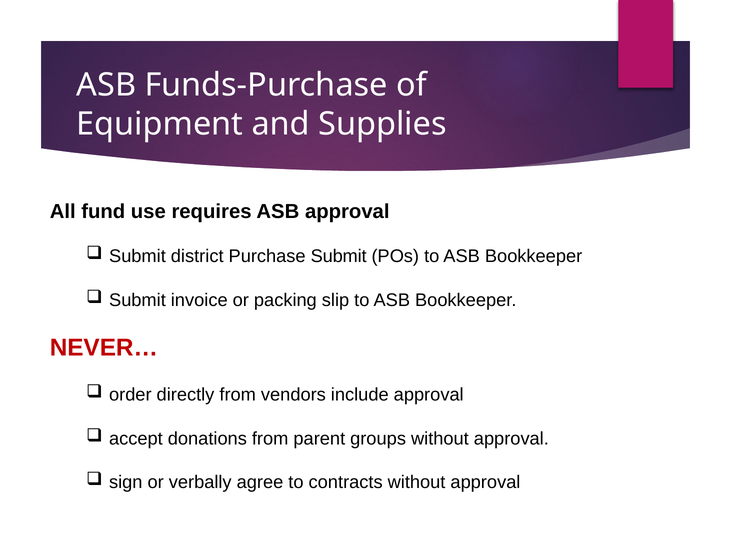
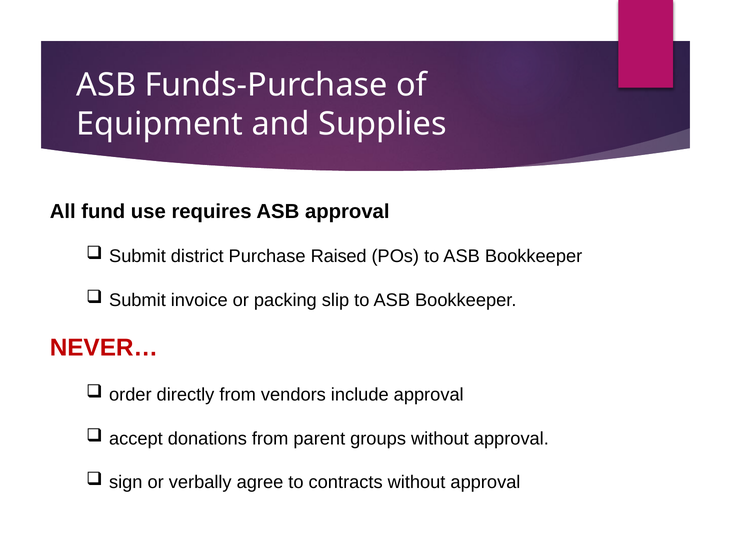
Purchase Submit: Submit -> Raised
